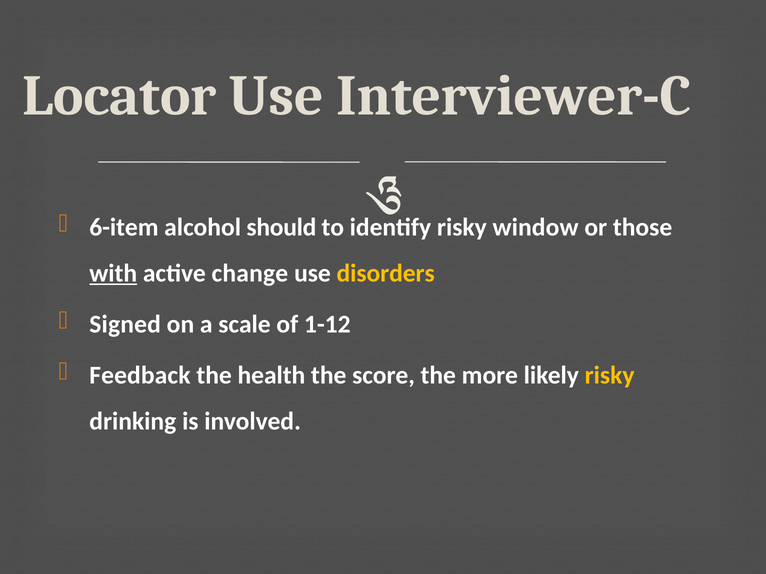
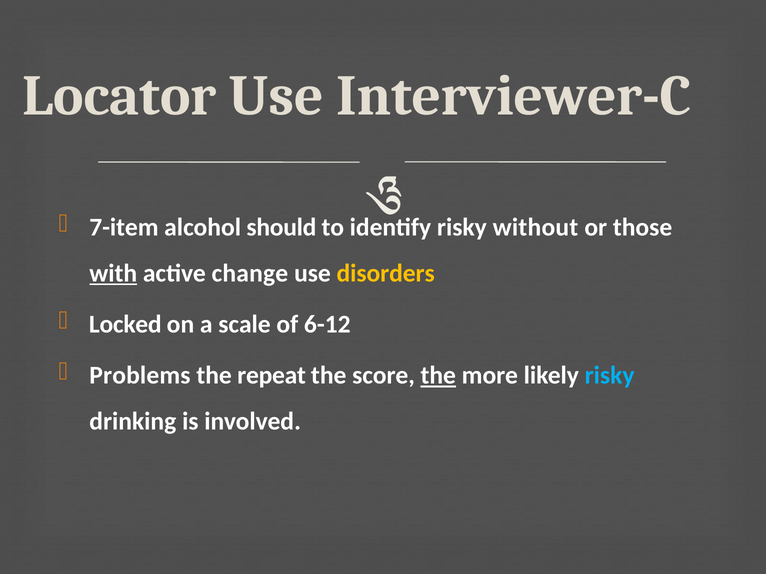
6-item: 6-item -> 7-item
window: window -> without
Signed: Signed -> Locked
1-12: 1-12 -> 6-12
Feedback: Feedback -> Problems
health: health -> repeat
the at (438, 376) underline: none -> present
risky at (610, 376) colour: yellow -> light blue
